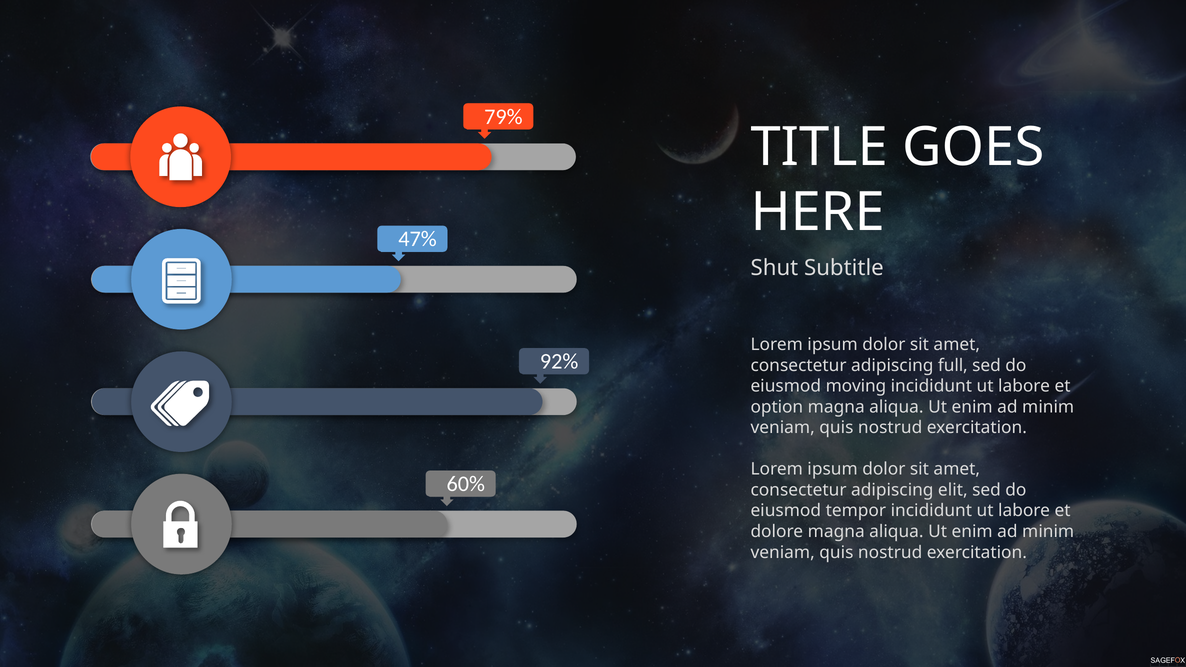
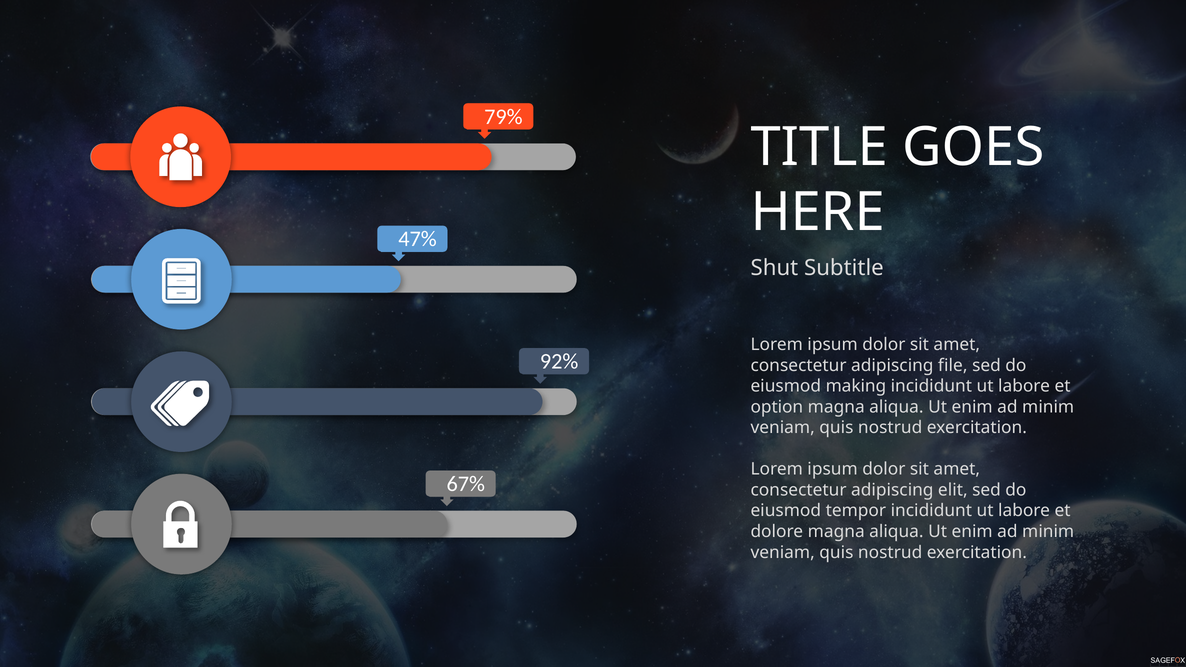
full: full -> file
moving: moving -> making
60%: 60% -> 67%
